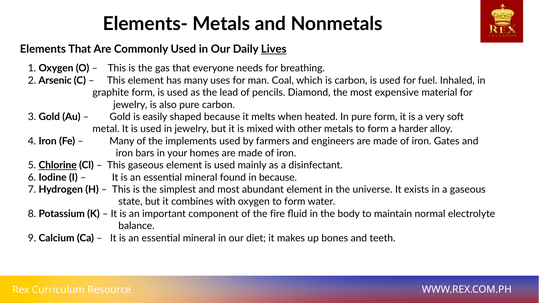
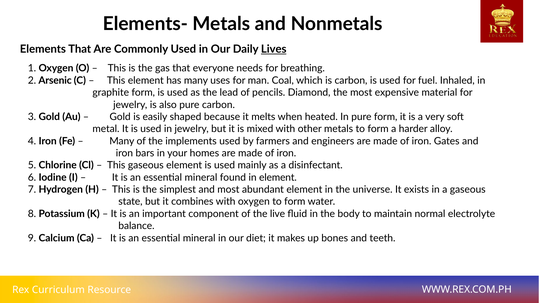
Chlorine underline: present -> none
in because: because -> element
fire: fire -> live
